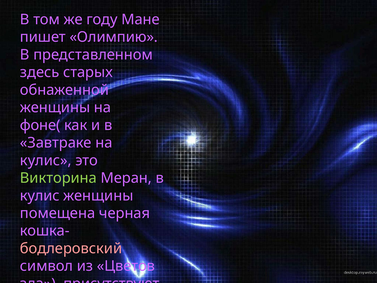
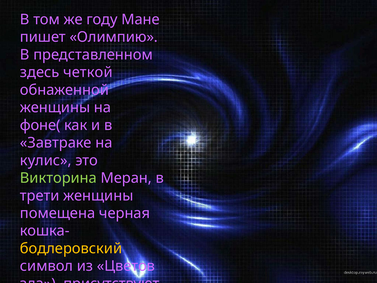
старых: старых -> четкой
кулис at (40, 195): кулис -> трети
бодлеровский colour: pink -> yellow
